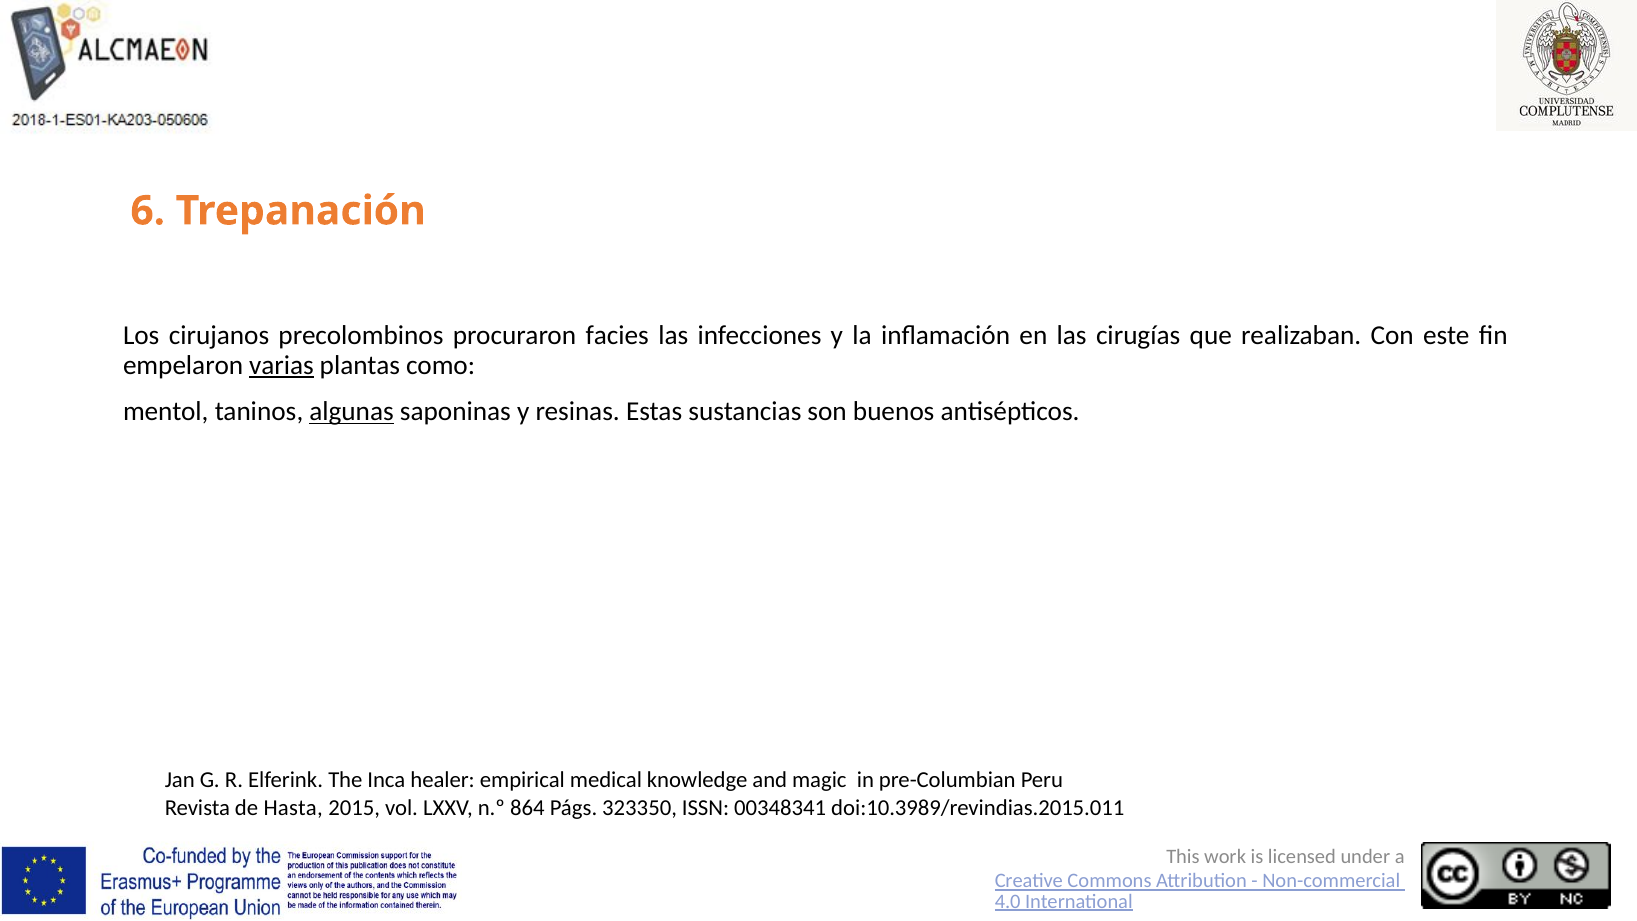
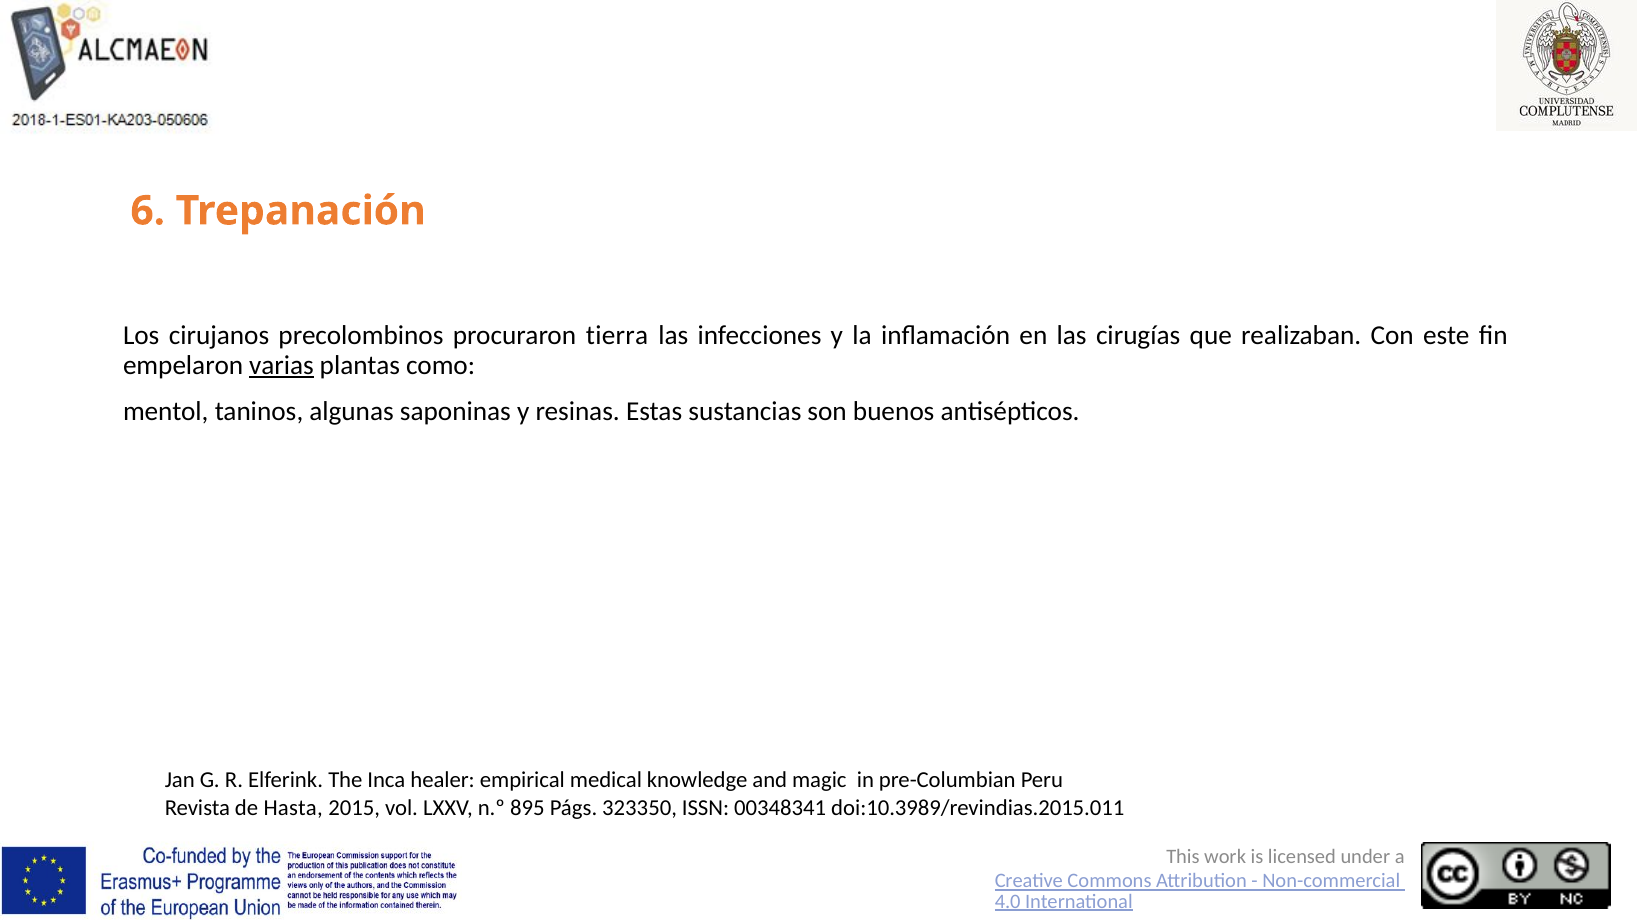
facies: facies -> tierra
algunas underline: present -> none
864: 864 -> 895
